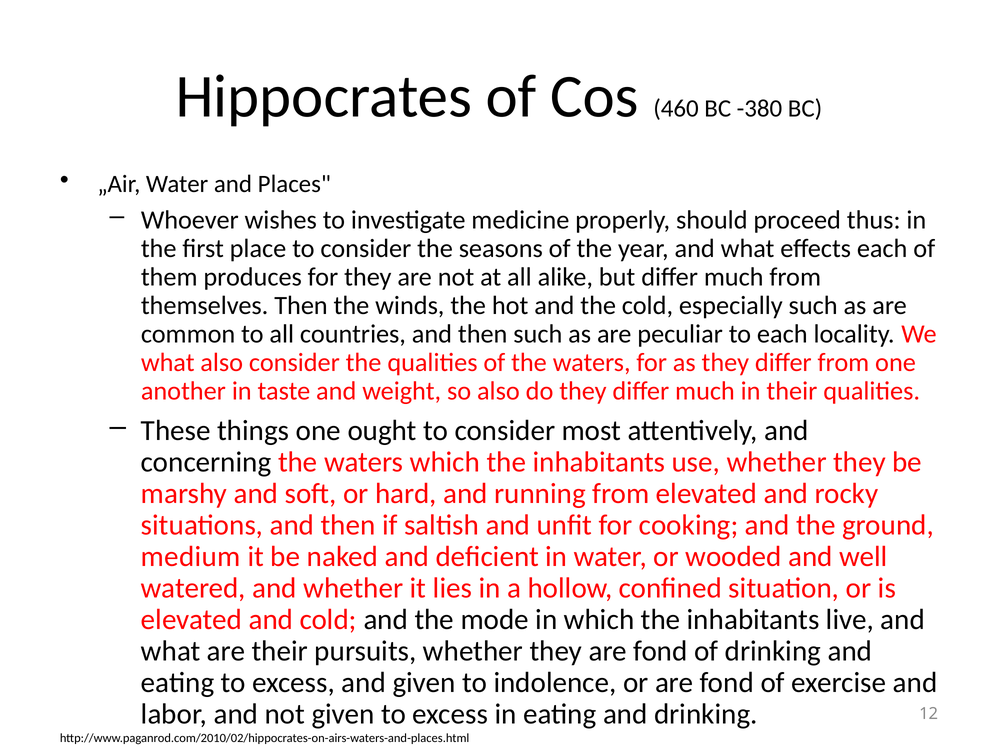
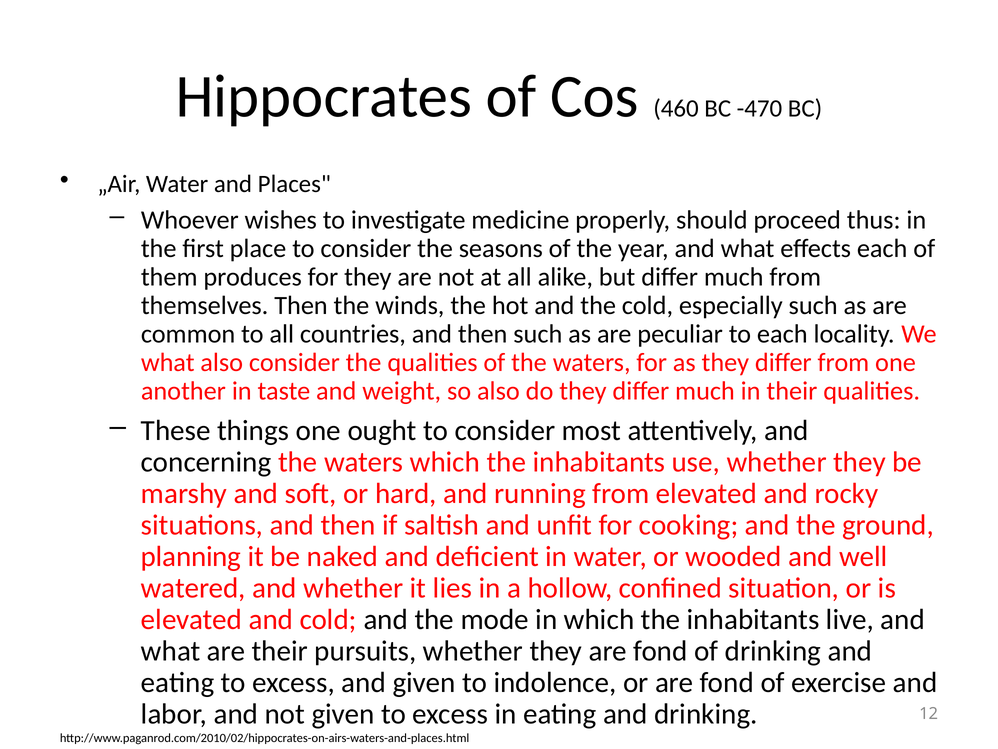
-380: -380 -> -470
medium: medium -> planning
